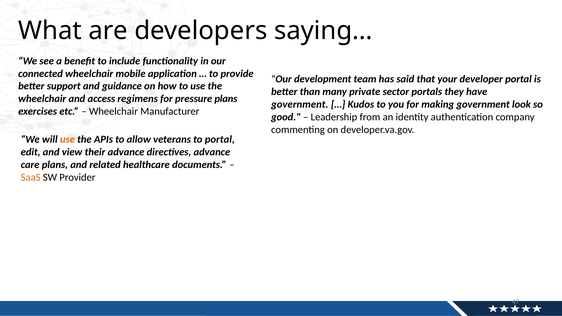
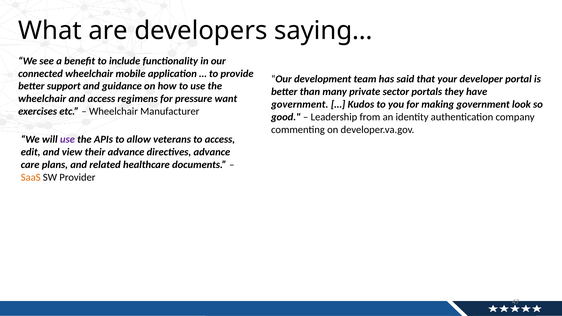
pressure plans: plans -> want
use at (67, 140) colour: orange -> purple
to portal: portal -> access
